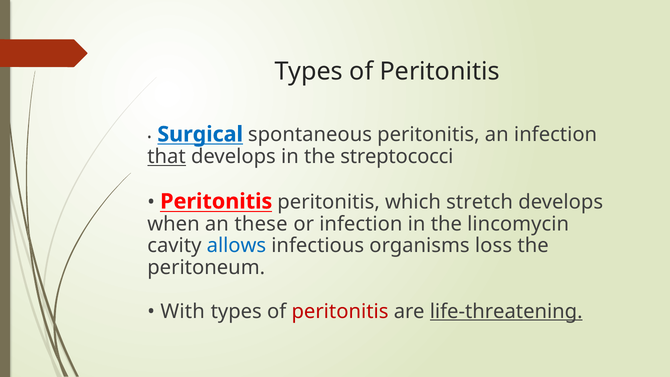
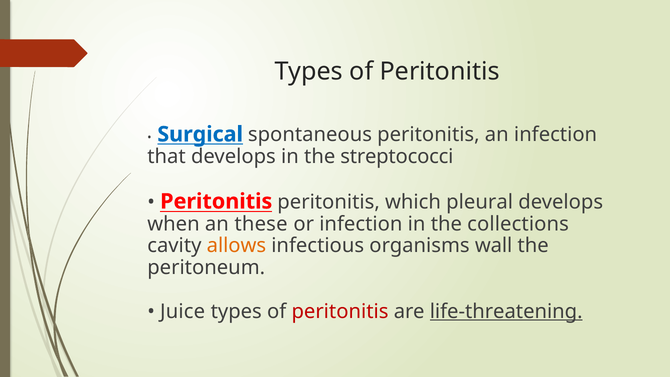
that underline: present -> none
stretch: stretch -> pleural
lincomycin: lincomycin -> collections
allows colour: blue -> orange
loss: loss -> wall
With: With -> Juice
